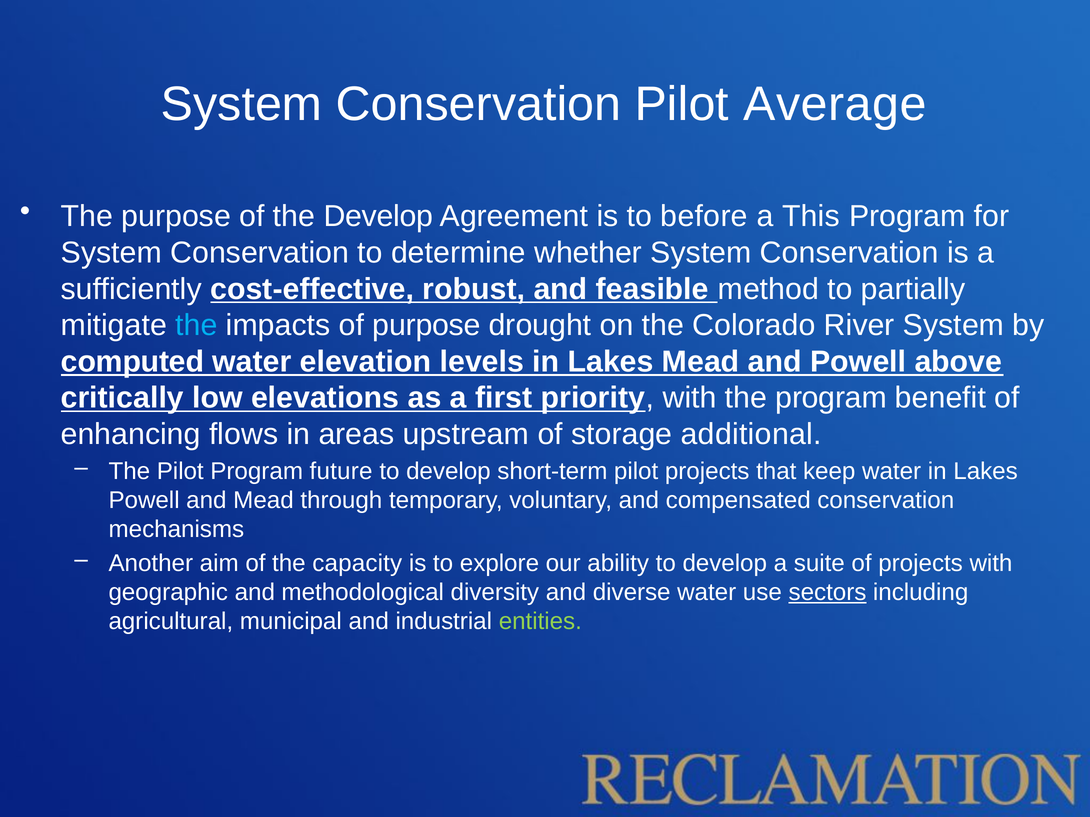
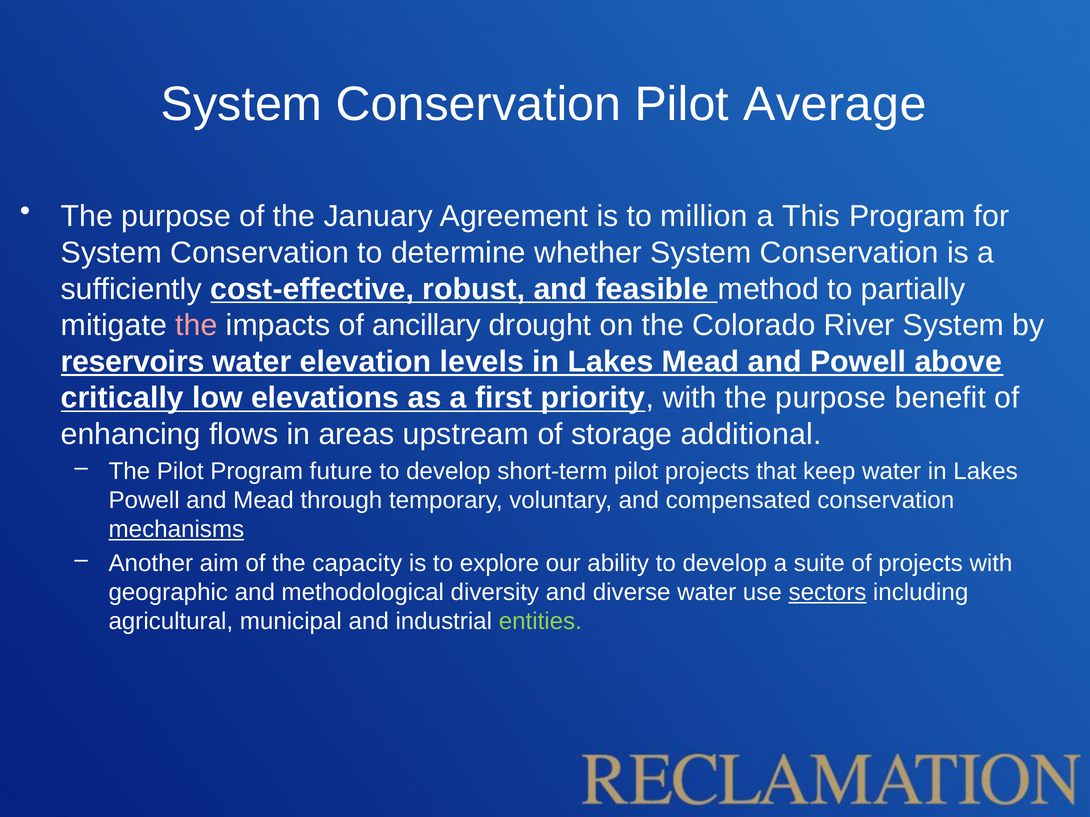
the Develop: Develop -> January
before: before -> million
the at (196, 326) colour: light blue -> pink
of purpose: purpose -> ancillary
computed: computed -> reservoirs
with the program: program -> purpose
mechanisms underline: none -> present
